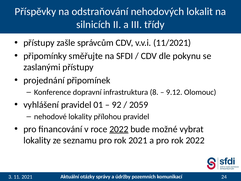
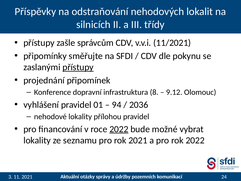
přístupy at (78, 67) underline: none -> present
92: 92 -> 94
2059: 2059 -> 2036
